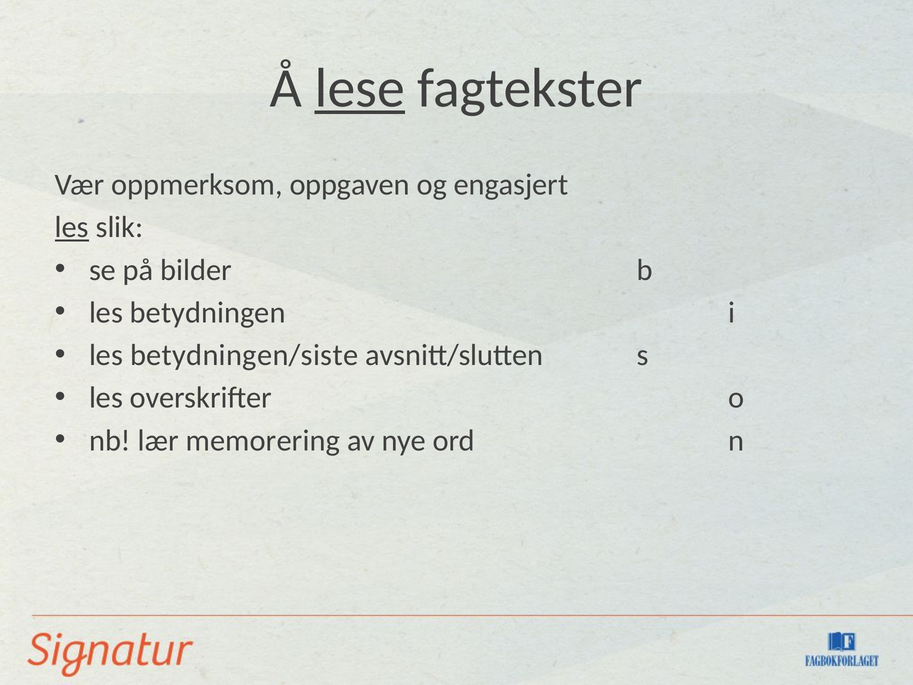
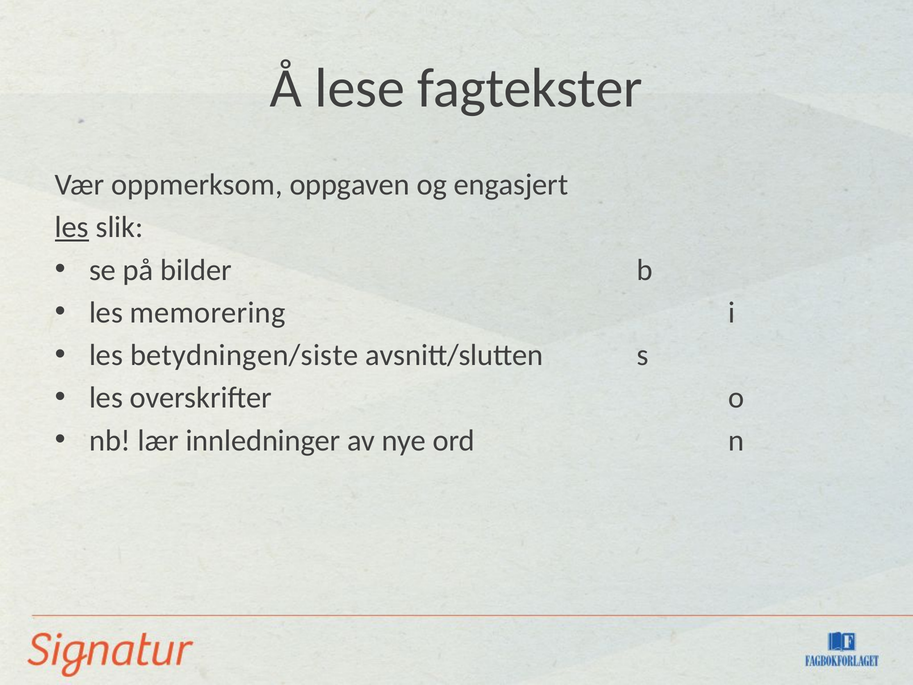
lese underline: present -> none
betydningen: betydningen -> memorering
memorering: memorering -> innledninger
